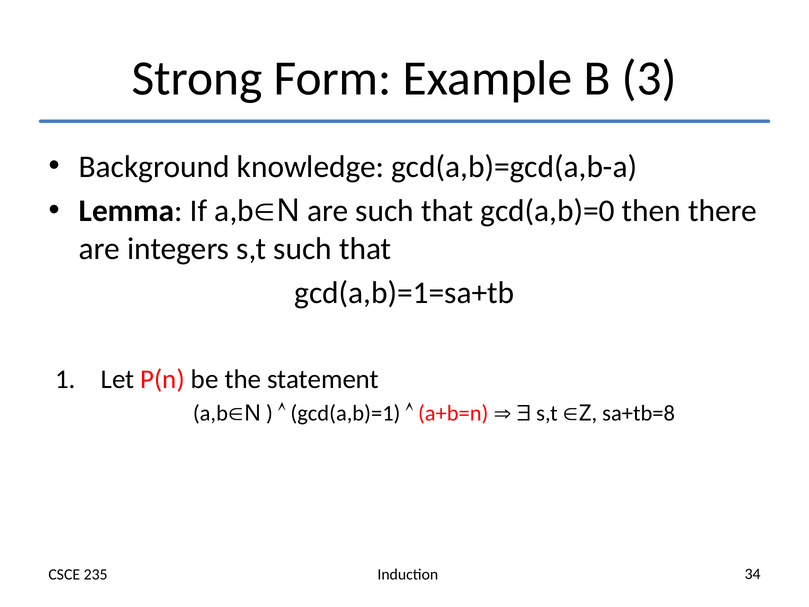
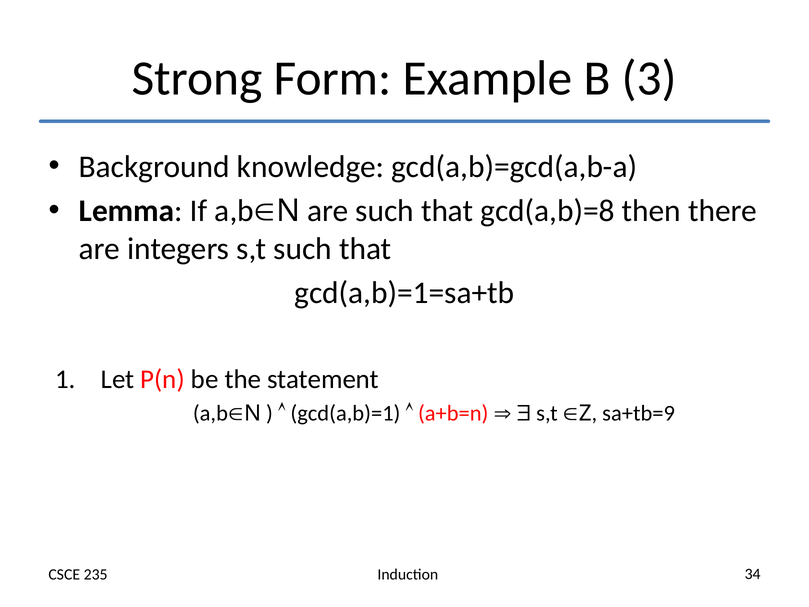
gcd(a,b)=0: gcd(a,b)=0 -> gcd(a,b)=8
sa+tb=8: sa+tb=8 -> sa+tb=9
